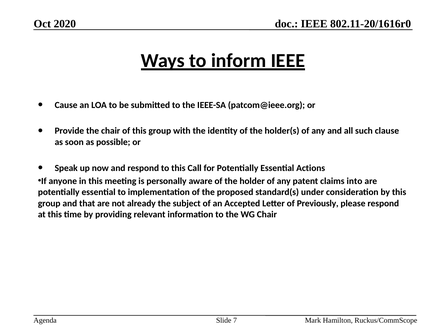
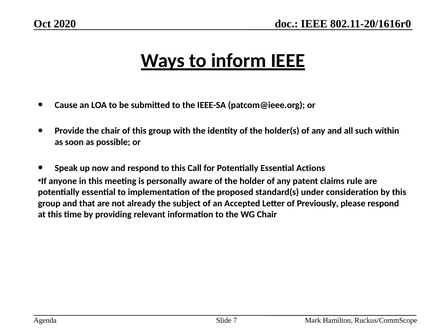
clause: clause -> within
into: into -> rule
